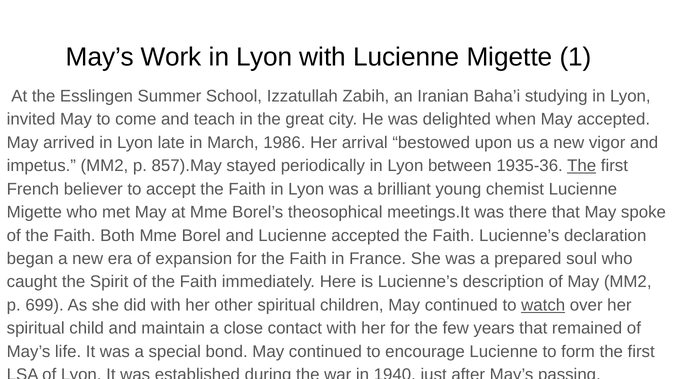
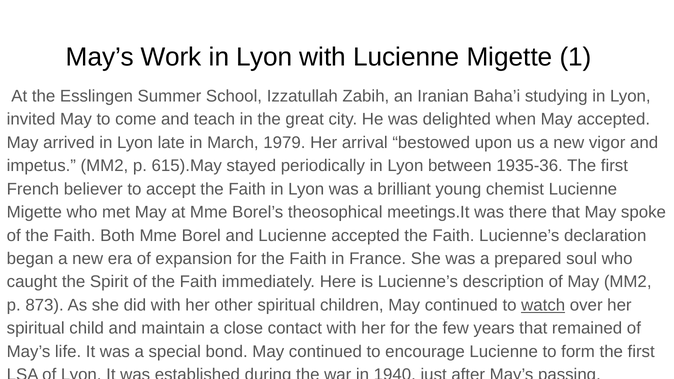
1986: 1986 -> 1979
857).May: 857).May -> 615).May
The at (582, 166) underline: present -> none
699: 699 -> 873
